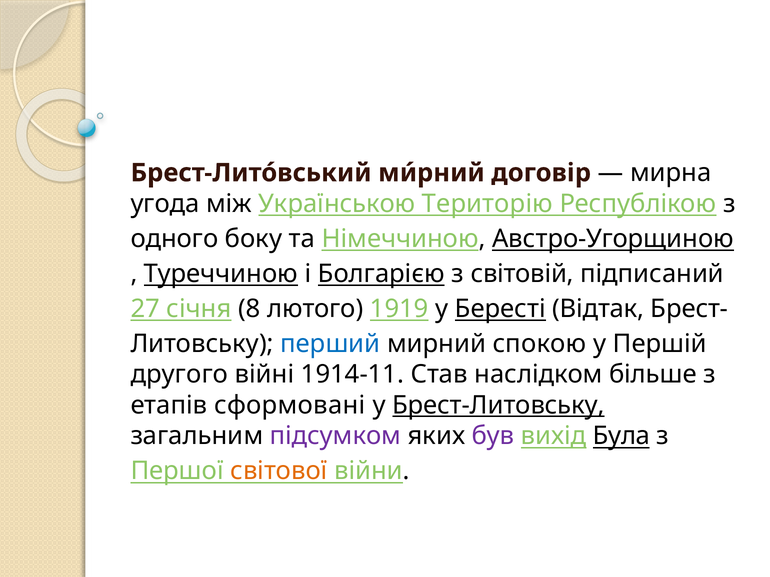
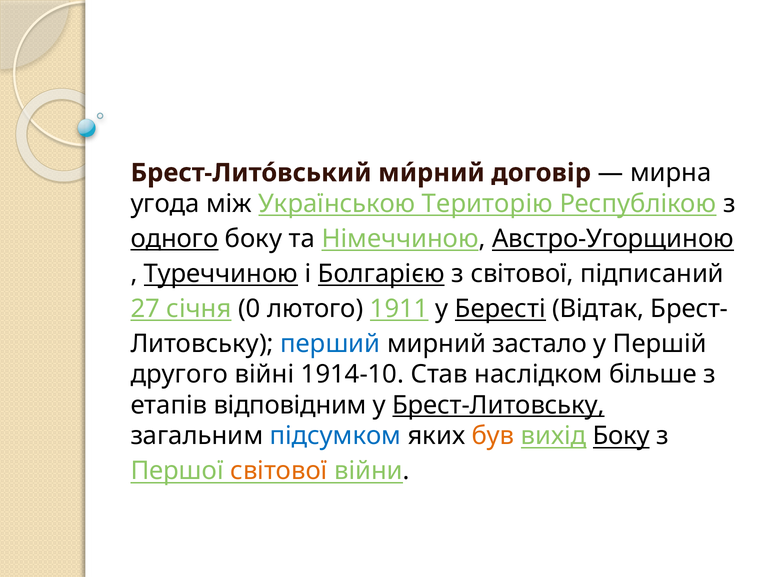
одного underline: none -> present
з світовій: світовій -> світової
8: 8 -> 0
1919: 1919 -> 1911
спокою: спокою -> застало
1914-11: 1914-11 -> 1914-10
сформовані: сформовані -> відповідним
підсумком colour: purple -> blue
був colour: purple -> orange
вихід Була: Була -> Боку
